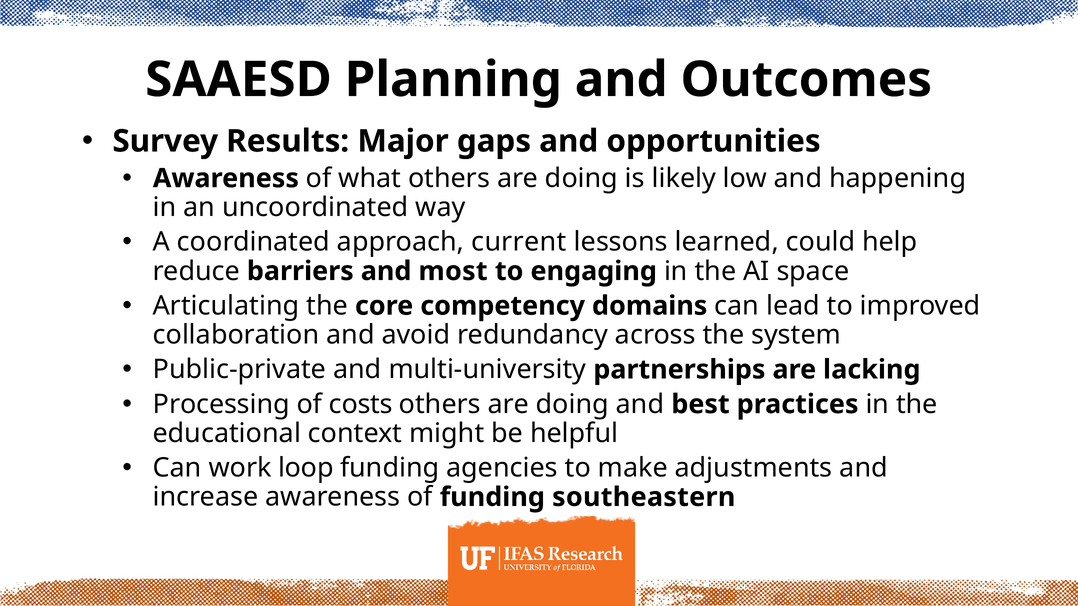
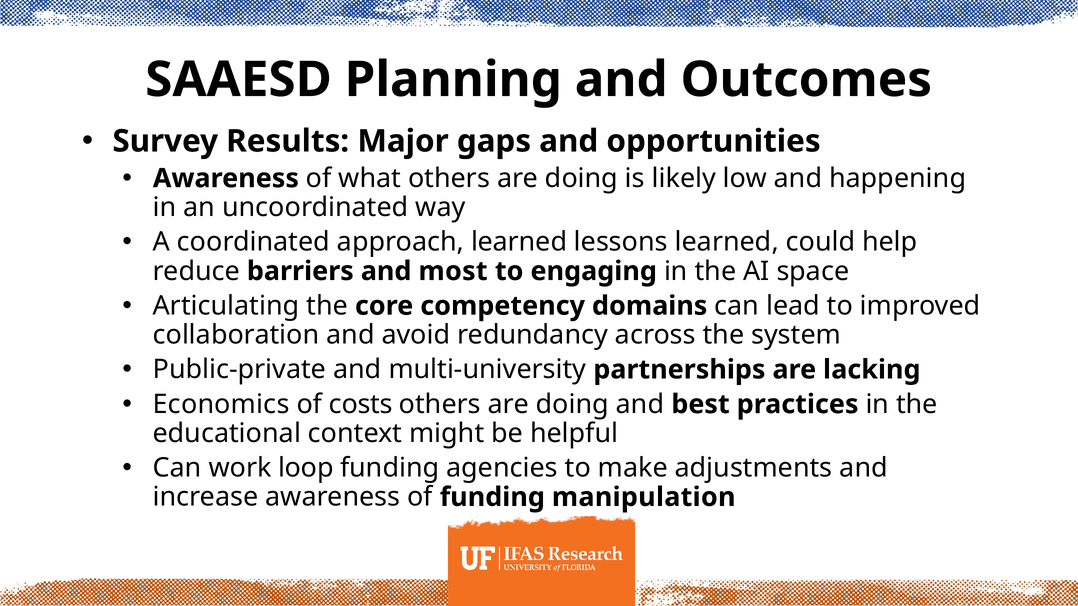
approach current: current -> learned
Processing: Processing -> Economics
southeastern: southeastern -> manipulation
